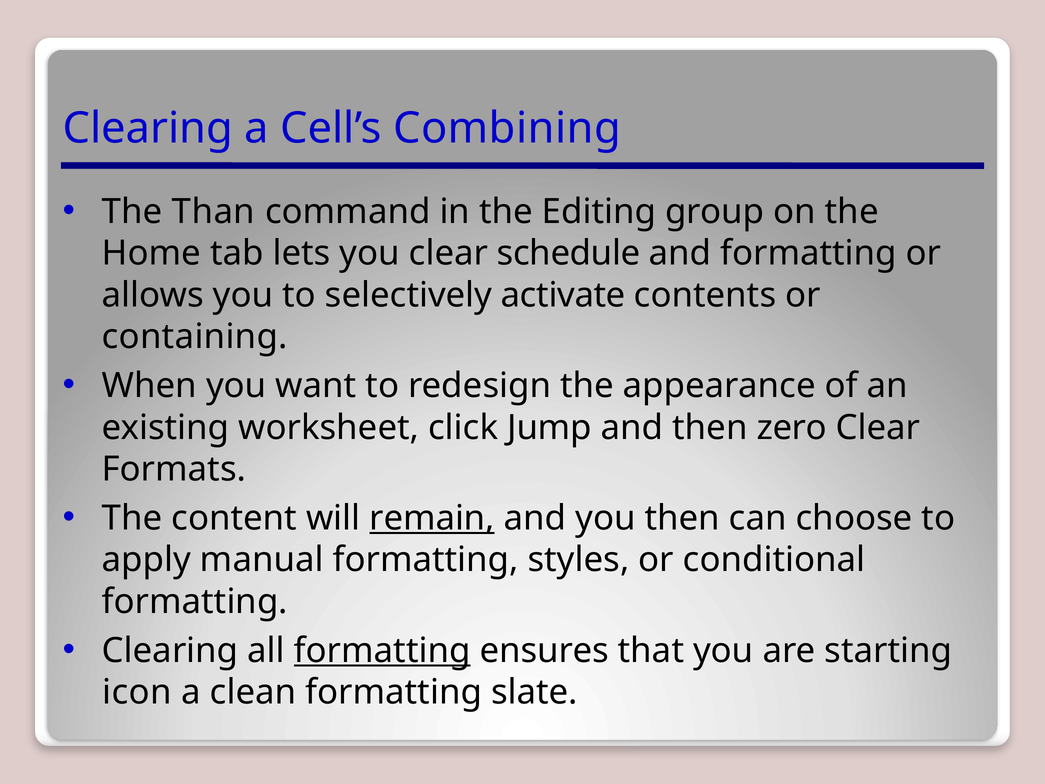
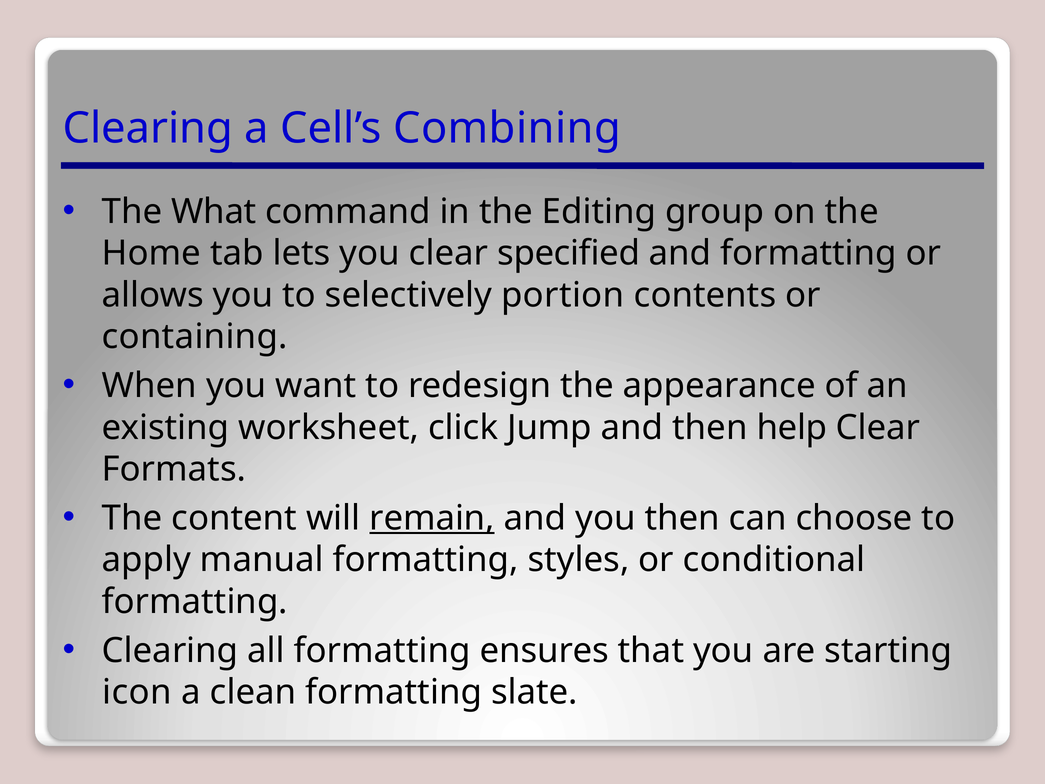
Than: Than -> What
schedule: schedule -> specified
activate: activate -> portion
zero: zero -> help
formatting at (382, 650) underline: present -> none
